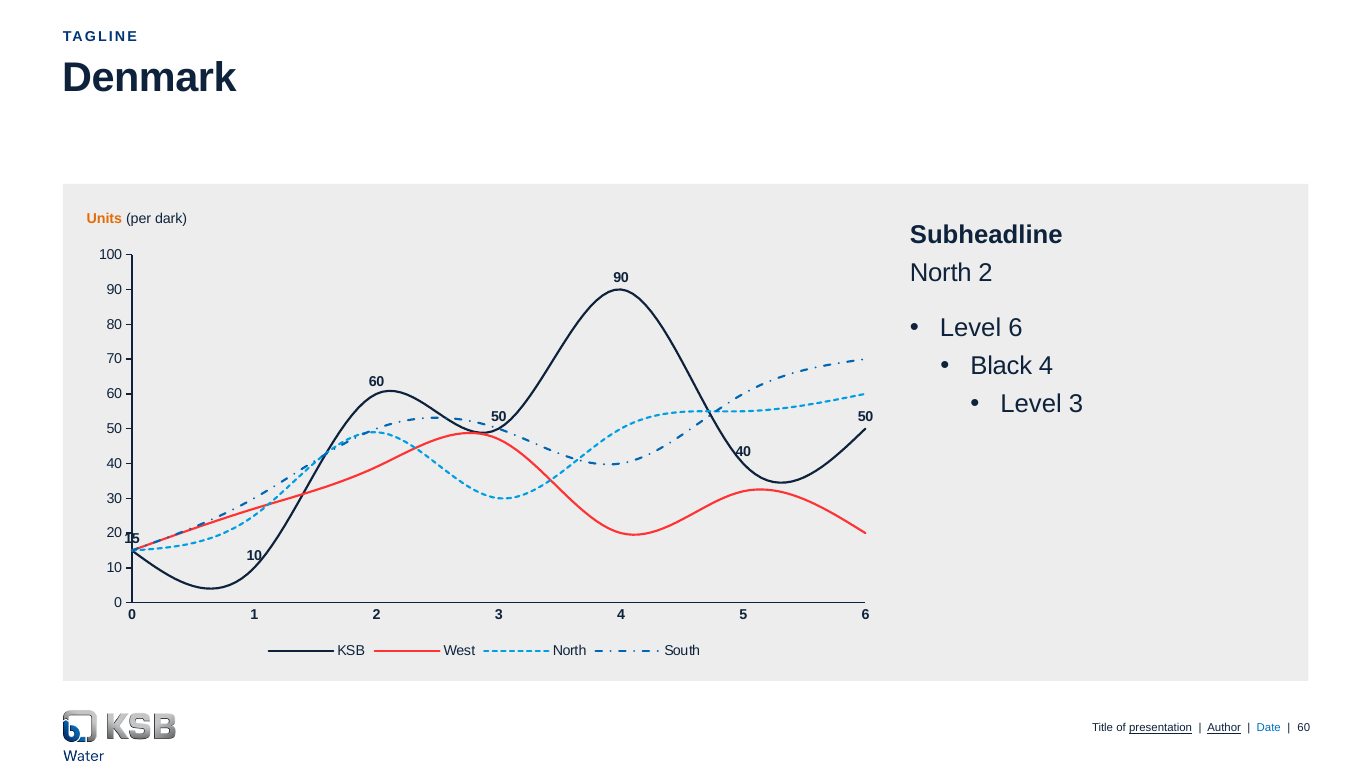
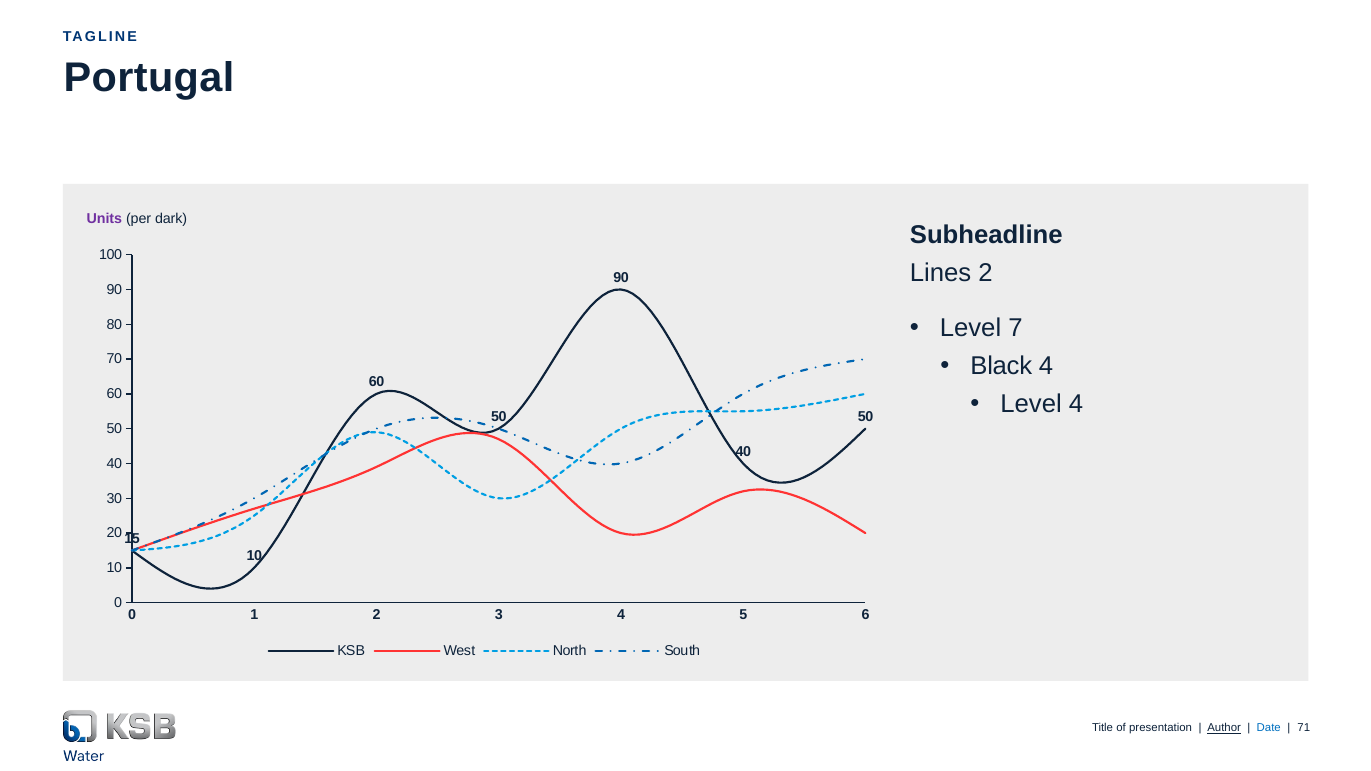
Denmark: Denmark -> Portugal
Units colour: orange -> purple
North at (941, 273): North -> Lines
Level 6: 6 -> 7
Level 3: 3 -> 4
presentation underline: present -> none
60 at (1304, 728): 60 -> 71
